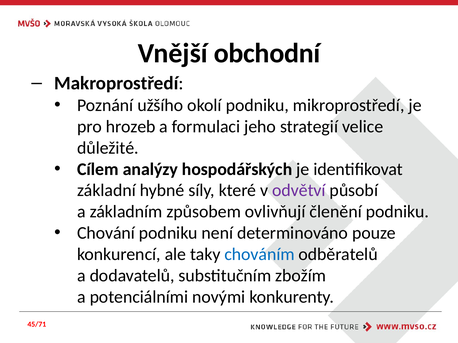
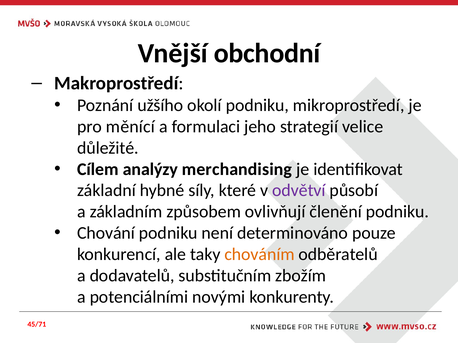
hrozeb: hrozeb -> měnící
hospodářských: hospodářských -> merchandising
chováním colour: blue -> orange
